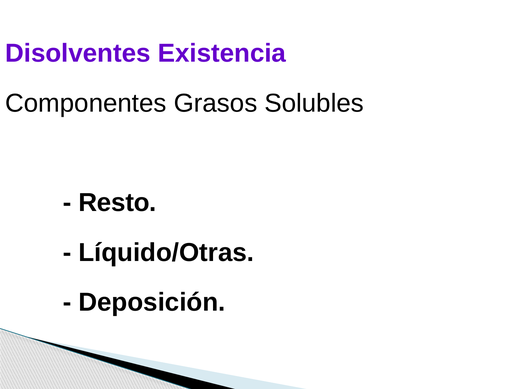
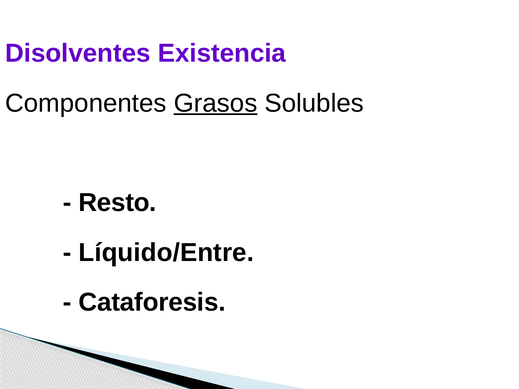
Grasos underline: none -> present
Líquido/Otras: Líquido/Otras -> Líquido/Entre
Deposición: Deposición -> Cataforesis
